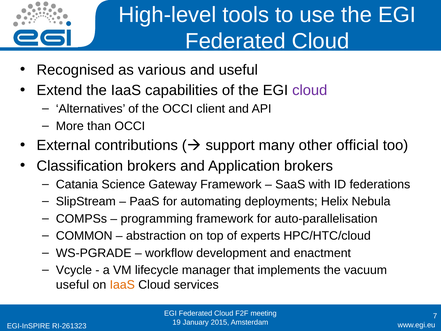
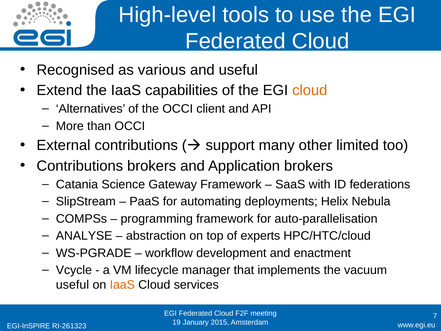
cloud at (310, 90) colour: purple -> orange
official: official -> limited
Classification at (80, 166): Classification -> Contributions
COMMON: COMMON -> ANALYSE
